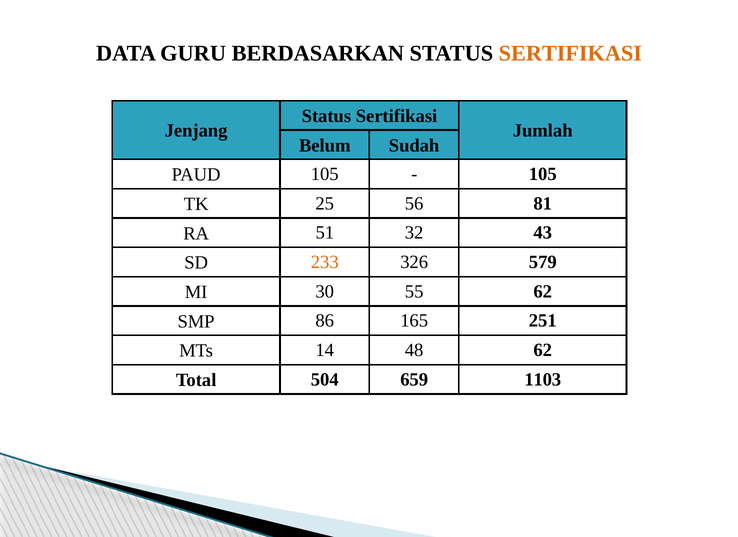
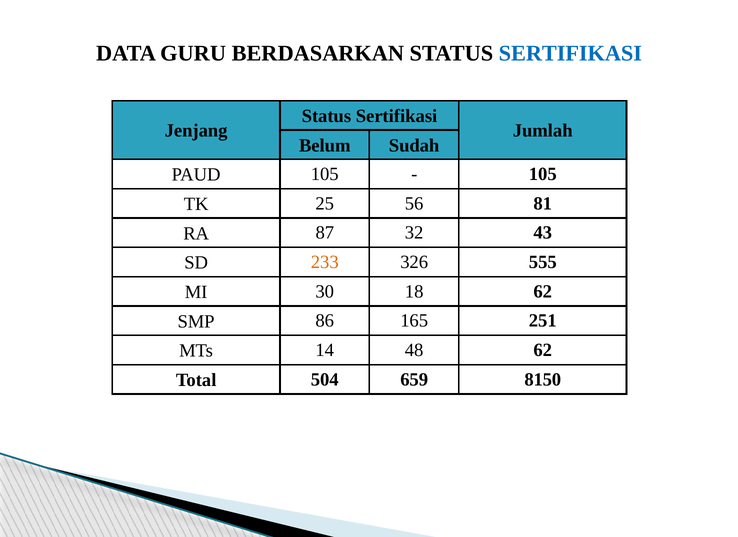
SERTIFIKASI at (570, 53) colour: orange -> blue
51: 51 -> 87
579: 579 -> 555
55: 55 -> 18
1103: 1103 -> 8150
